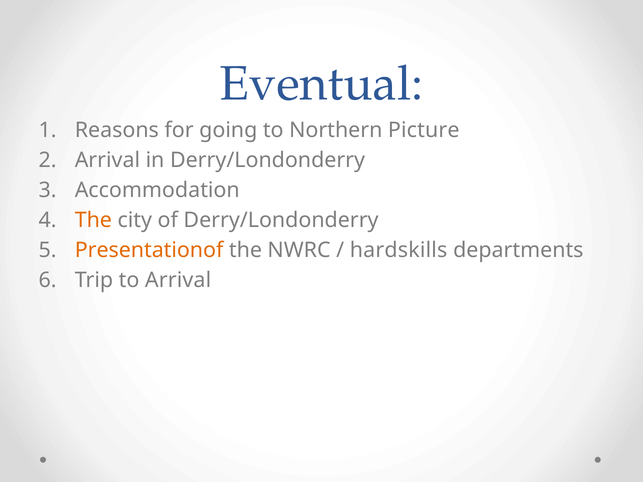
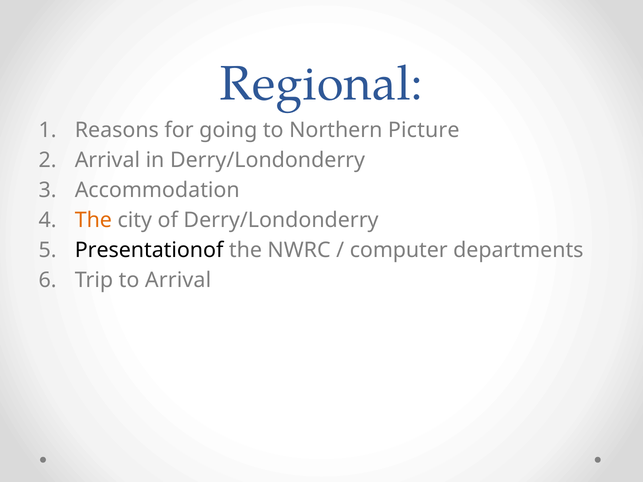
Eventual: Eventual -> Regional
Presentationof colour: orange -> black
hardskills: hardskills -> computer
